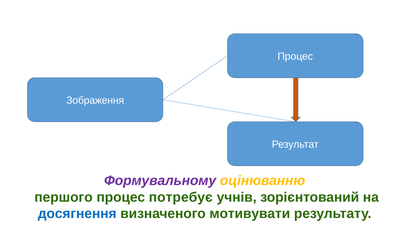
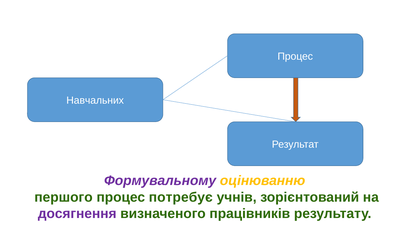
Зображення: Зображення -> Навчальних
досягнення colour: blue -> purple
мотивувати: мотивувати -> працівників
